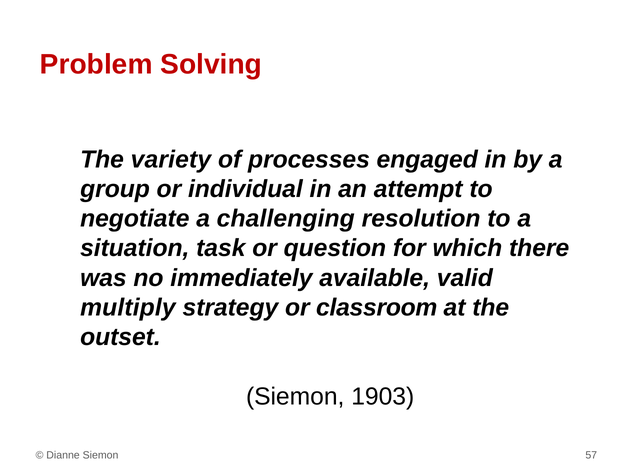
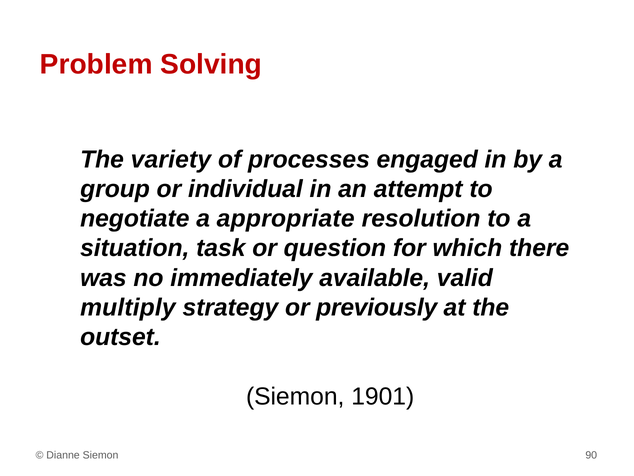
challenging: challenging -> appropriate
classroom: classroom -> previously
1903: 1903 -> 1901
57: 57 -> 90
